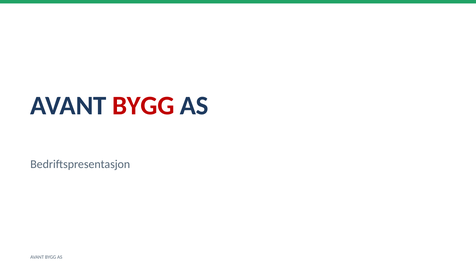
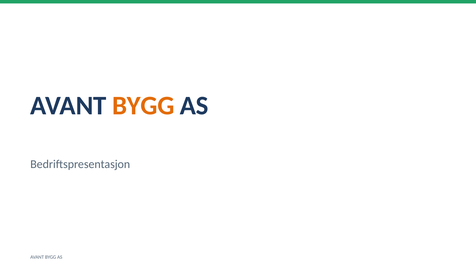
BYGG at (143, 106) colour: red -> orange
